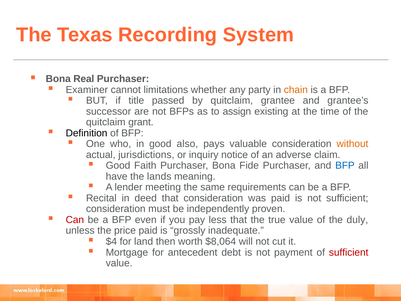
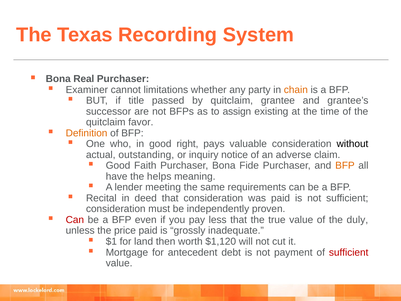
grant: grant -> favor
Definition colour: black -> orange
also: also -> right
without colour: orange -> black
jurisdictions: jurisdictions -> outstanding
BFP at (345, 166) colour: blue -> orange
lands: lands -> helps
$4: $4 -> $1
$8,064: $8,064 -> $1,120
